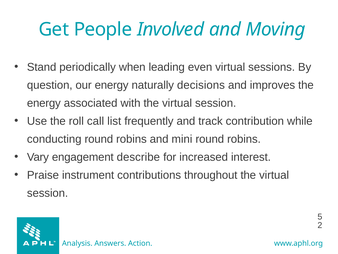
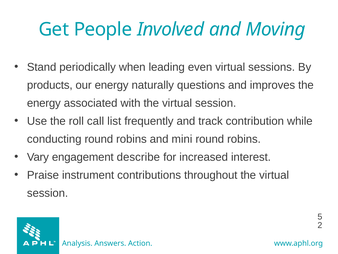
question: question -> products
decisions: decisions -> questions
